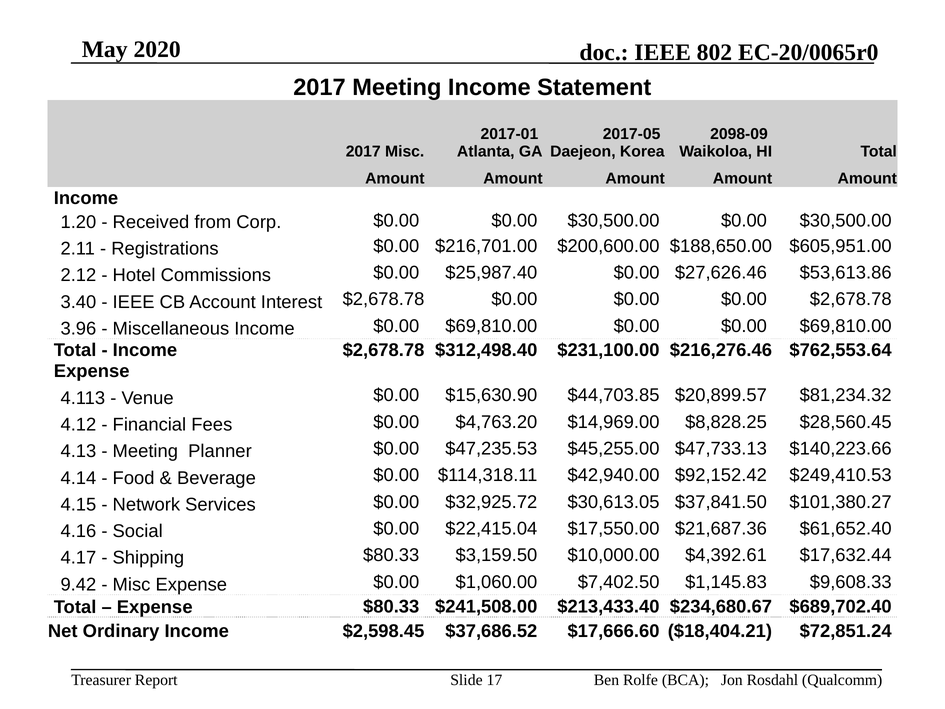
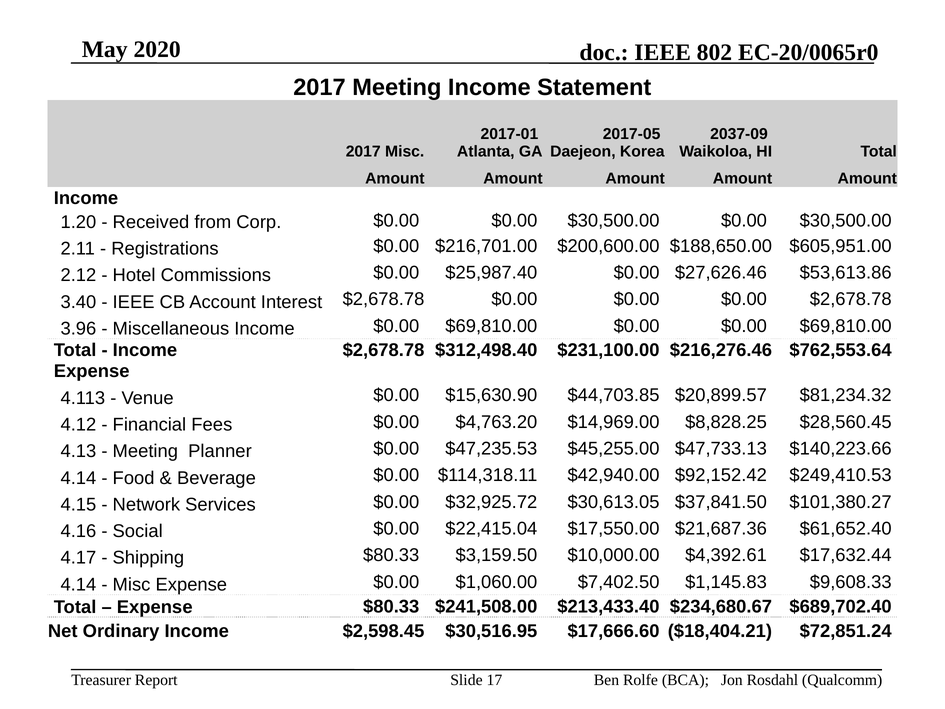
2098-09: 2098-09 -> 2037-09
9.42 at (78, 584): 9.42 -> 4.14
$37,686.52: $37,686.52 -> $30,516.95
